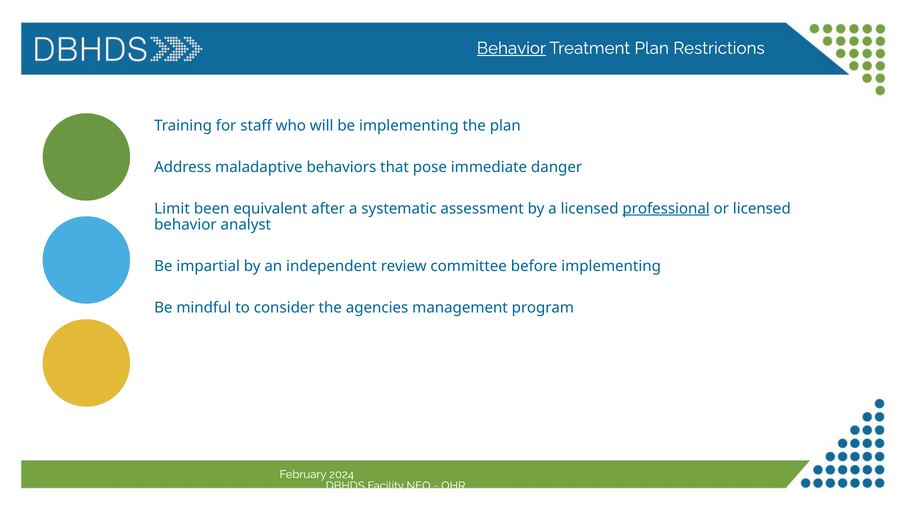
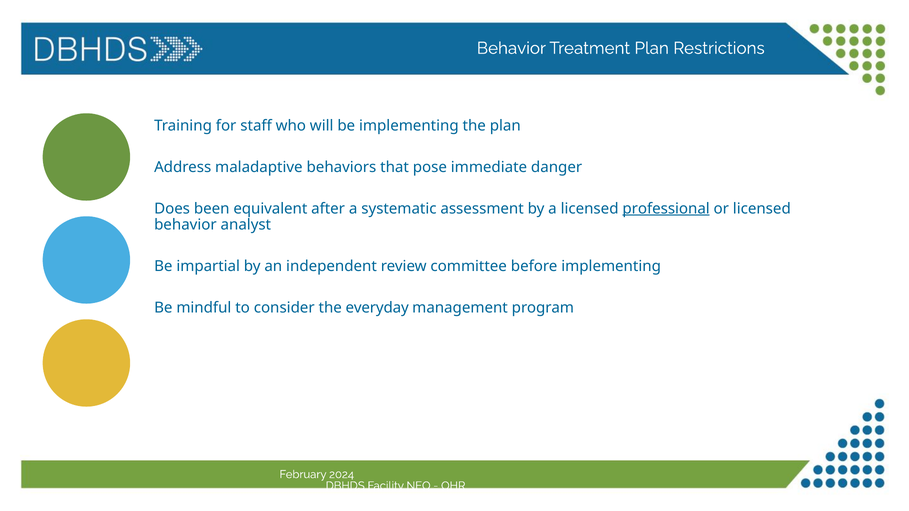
Behavior at (511, 48) underline: present -> none
Limit: Limit -> Does
agencies: agencies -> everyday
